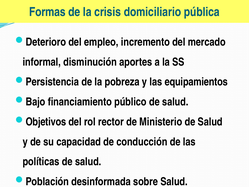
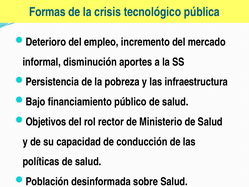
domiciliario: domiciliario -> tecnológico
equipamientos: equipamientos -> infraestructura
